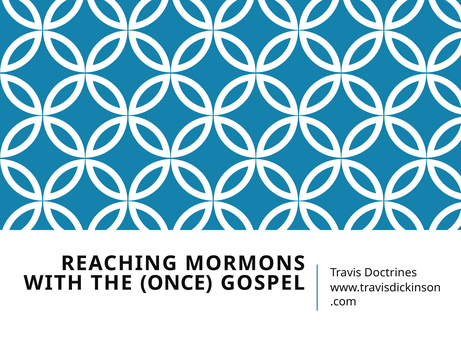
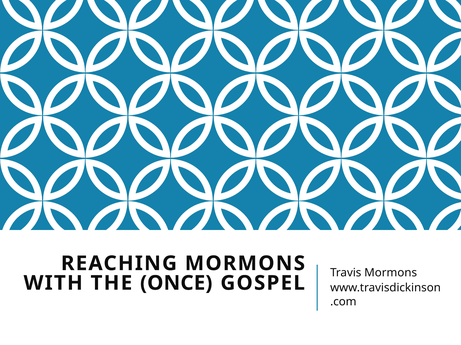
Travis Doctrines: Doctrines -> Mormons
